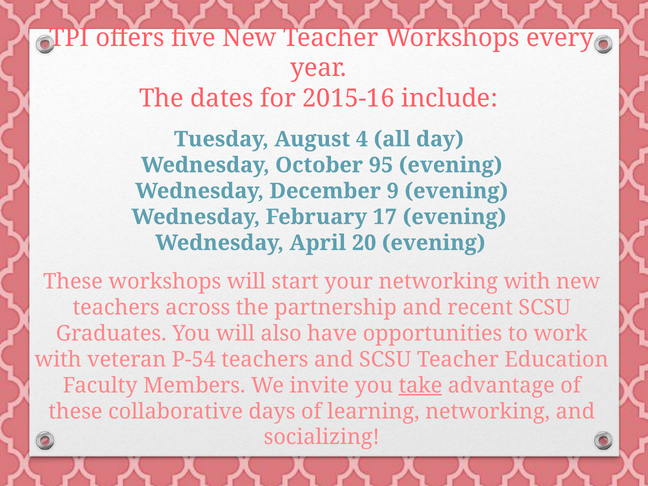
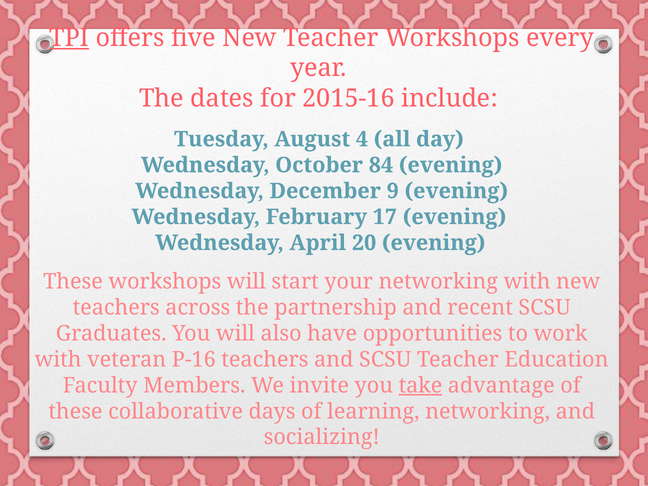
TPI underline: none -> present
95: 95 -> 84
P-54: P-54 -> P-16
